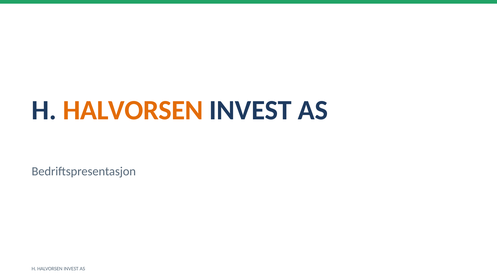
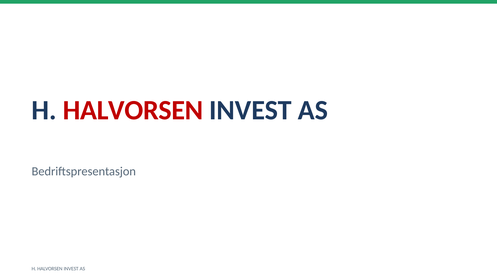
HALVORSEN at (133, 110) colour: orange -> red
